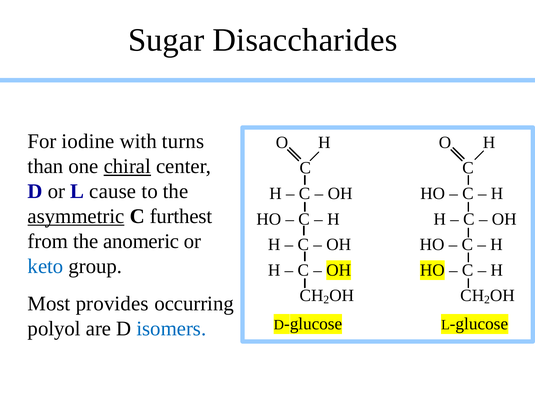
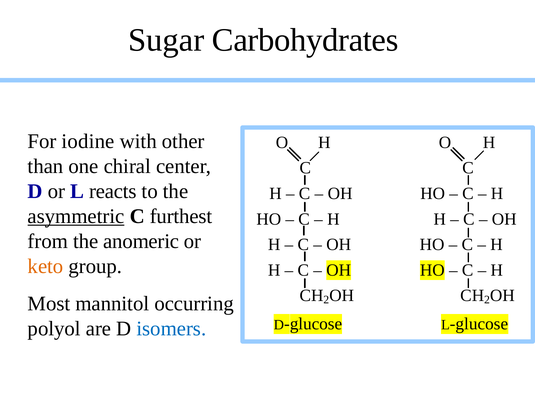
Disaccharides: Disaccharides -> Carbohydrates
turns: turns -> other
chiral underline: present -> none
cause: cause -> reacts
keto colour: blue -> orange
provides: provides -> mannitol
